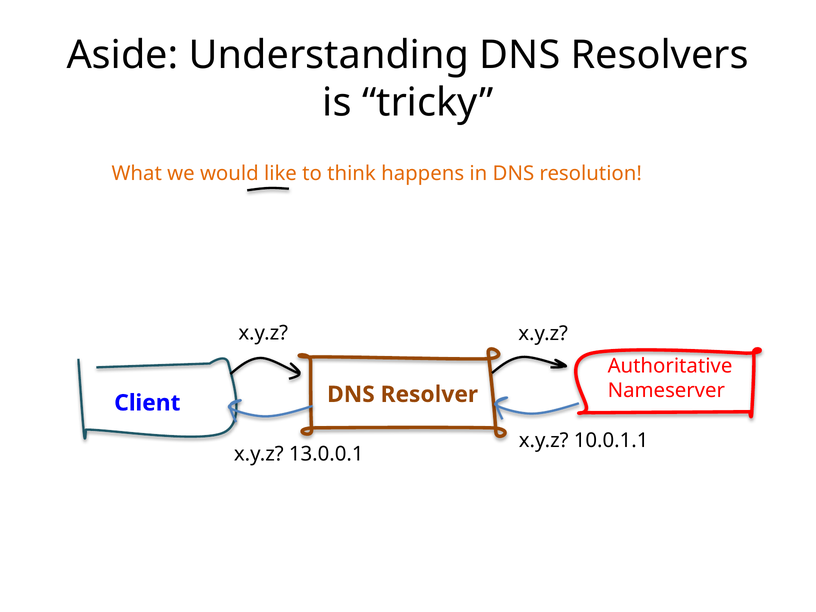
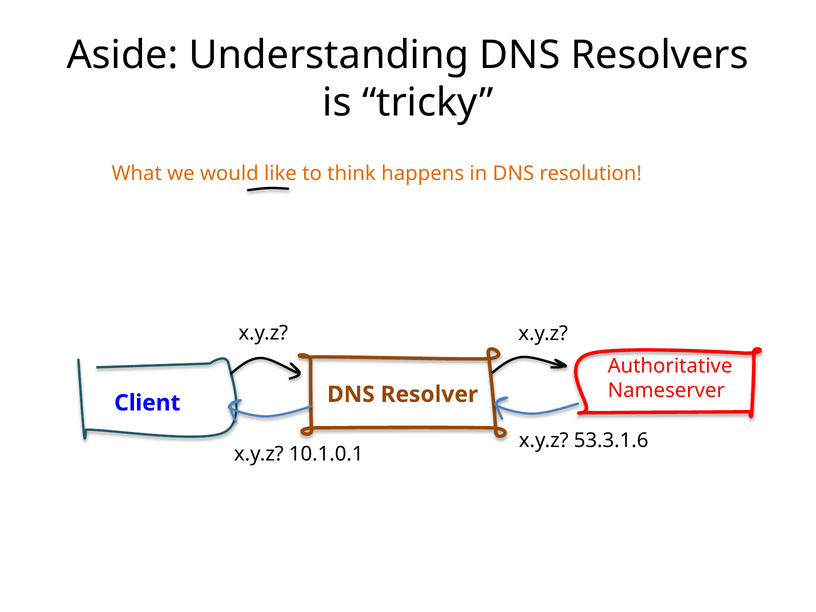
10.0.1.1: 10.0.1.1 -> 53.3.1.6
13.0.0.1: 13.0.0.1 -> 10.1.0.1
